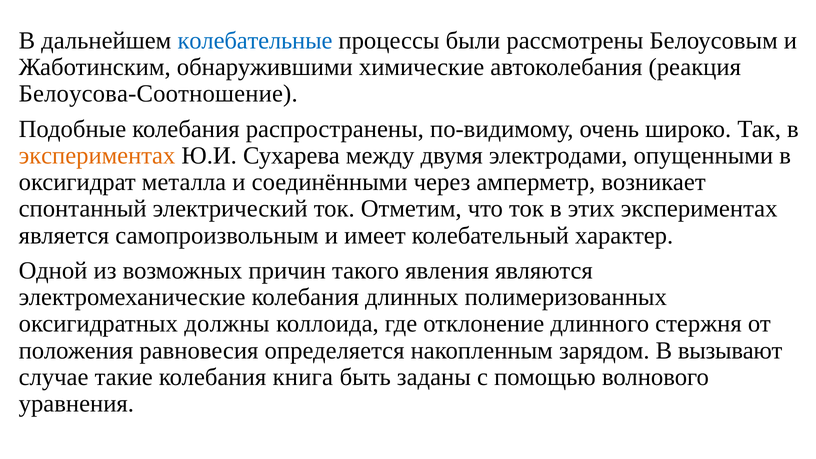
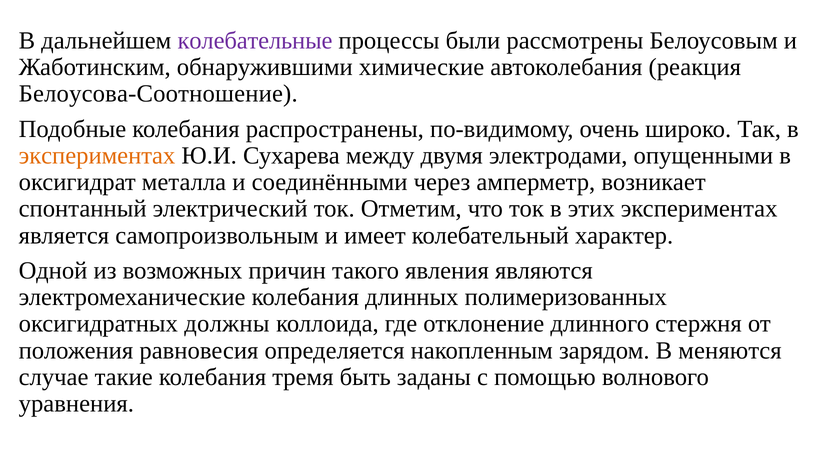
колебательные colour: blue -> purple
вызывают: вызывают -> меняются
книга: книга -> тремя
